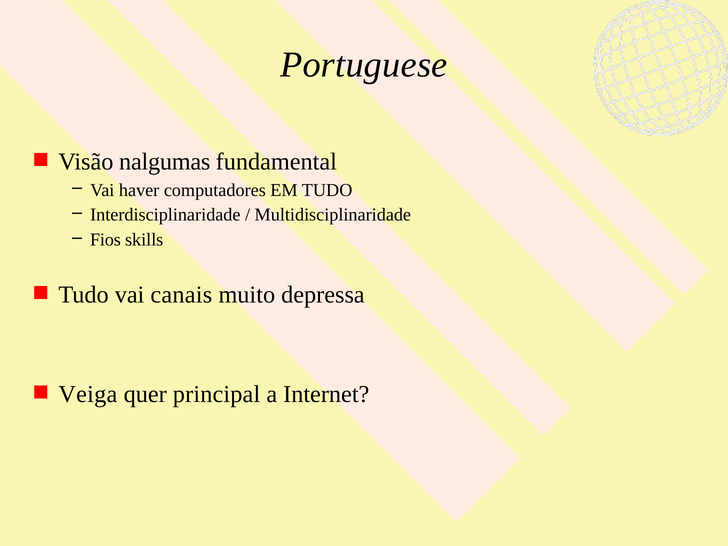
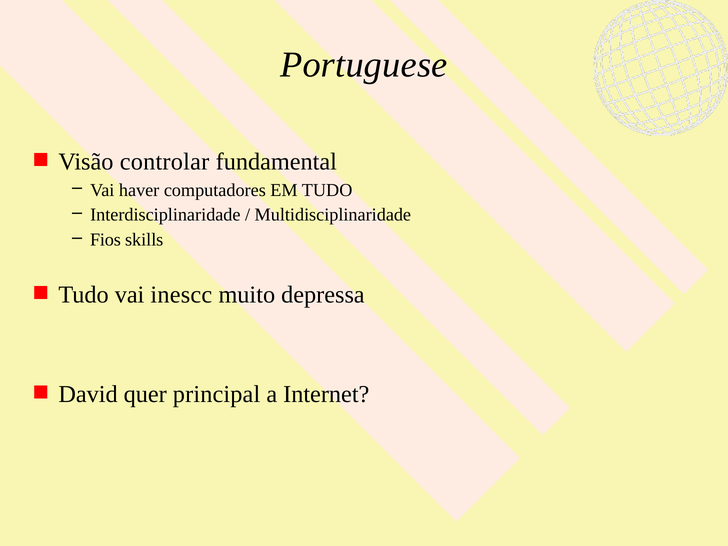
nalgumas: nalgumas -> controlar
canais: canais -> inescc
Veiga: Veiga -> David
